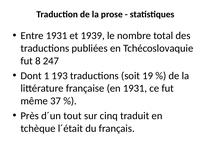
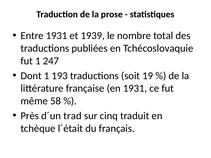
fut 8: 8 -> 1
37: 37 -> 58
tout: tout -> trad
